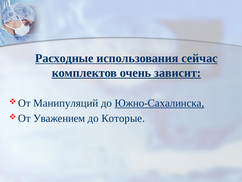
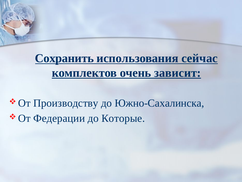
Расходные: Расходные -> Сохранить
Манипуляций: Манипуляций -> Производству
Южно-Сахалинска underline: present -> none
Уважением: Уважением -> Федерации
